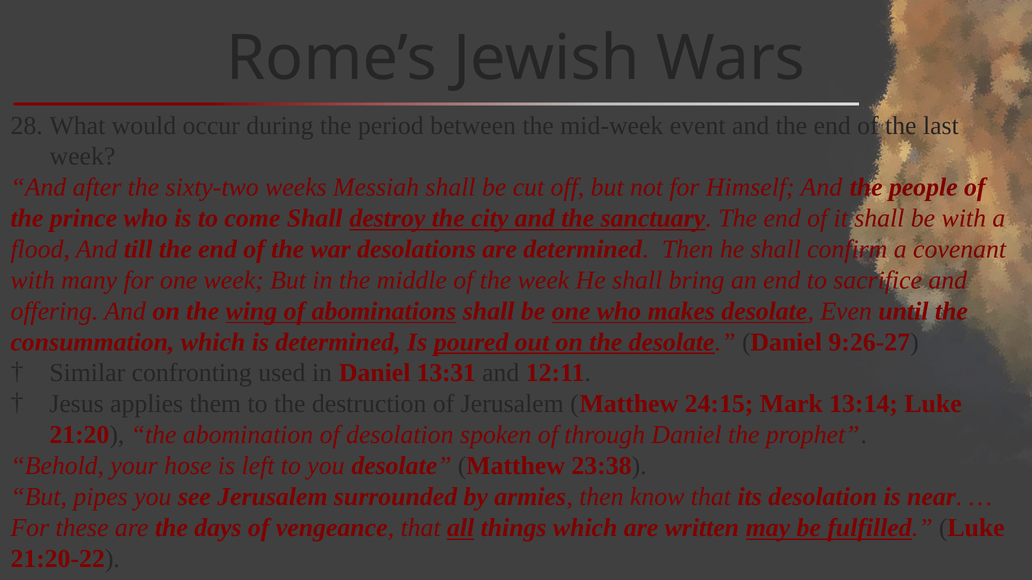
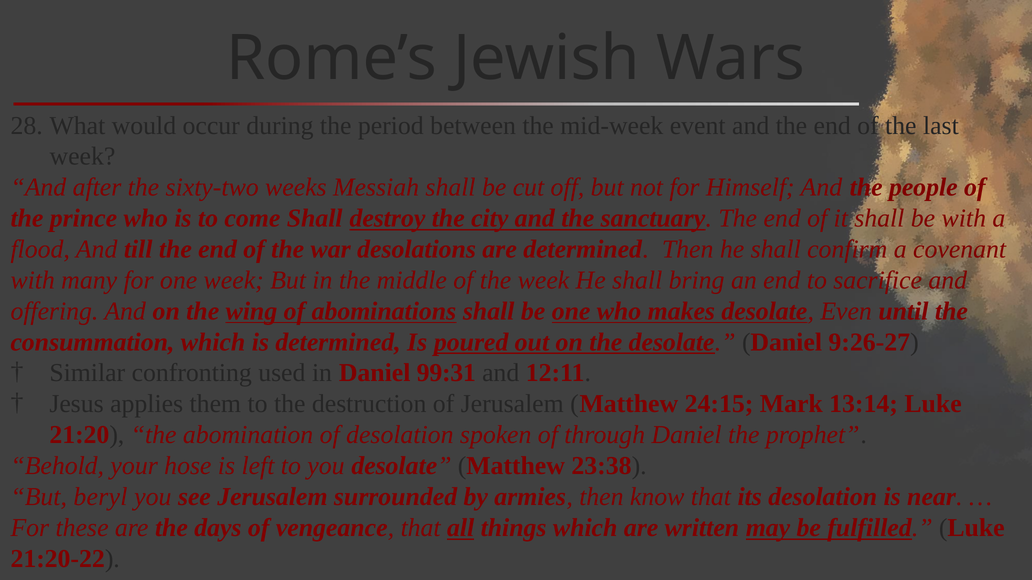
13:31: 13:31 -> 99:31
pipes: pipes -> beryl
